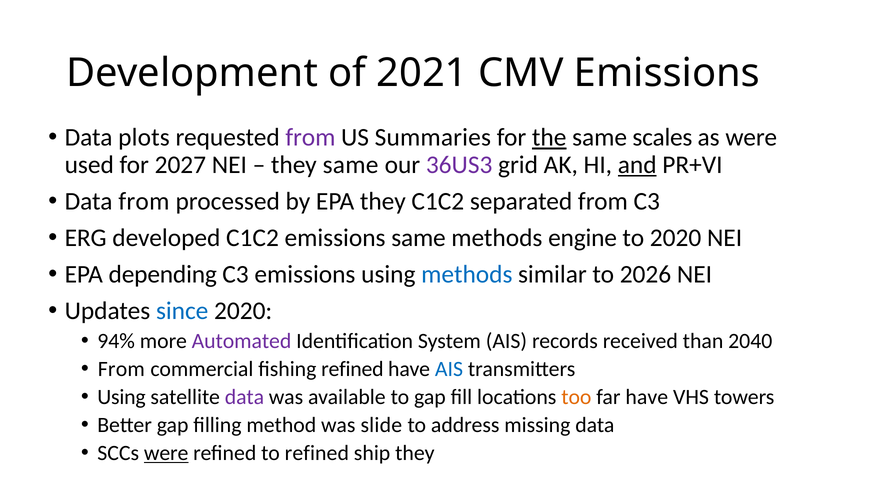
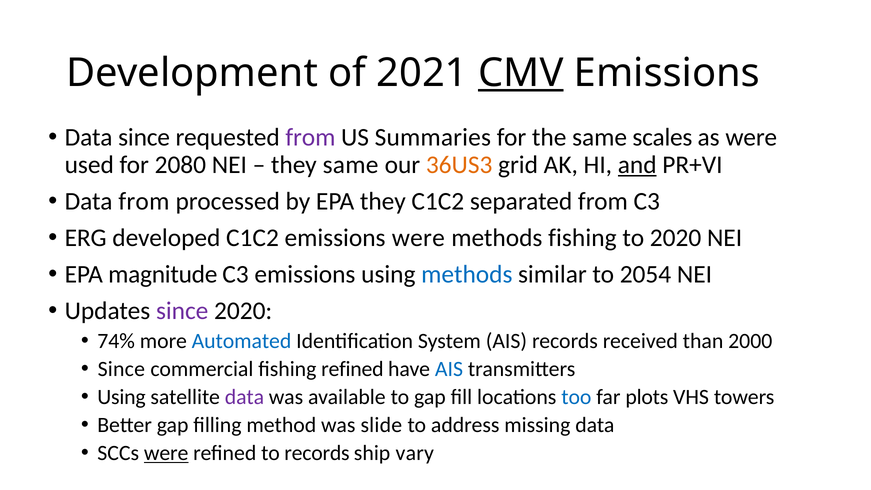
CMV underline: none -> present
Data plots: plots -> since
the underline: present -> none
2027: 2027 -> 2080
36US3 colour: purple -> orange
emissions same: same -> were
methods engine: engine -> fishing
depending: depending -> magnitude
2026: 2026 -> 2054
since at (182, 311) colour: blue -> purple
94%: 94% -> 74%
Automated colour: purple -> blue
2040: 2040 -> 2000
From at (121, 369): From -> Since
too colour: orange -> blue
far have: have -> plots
to refined: refined -> records
ship they: they -> vary
